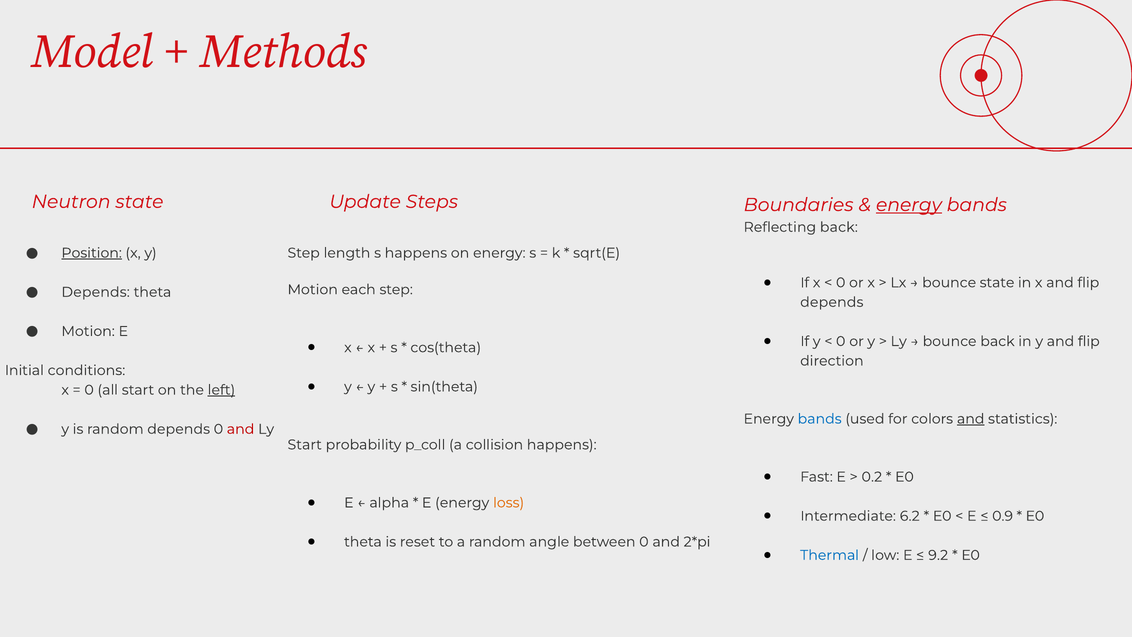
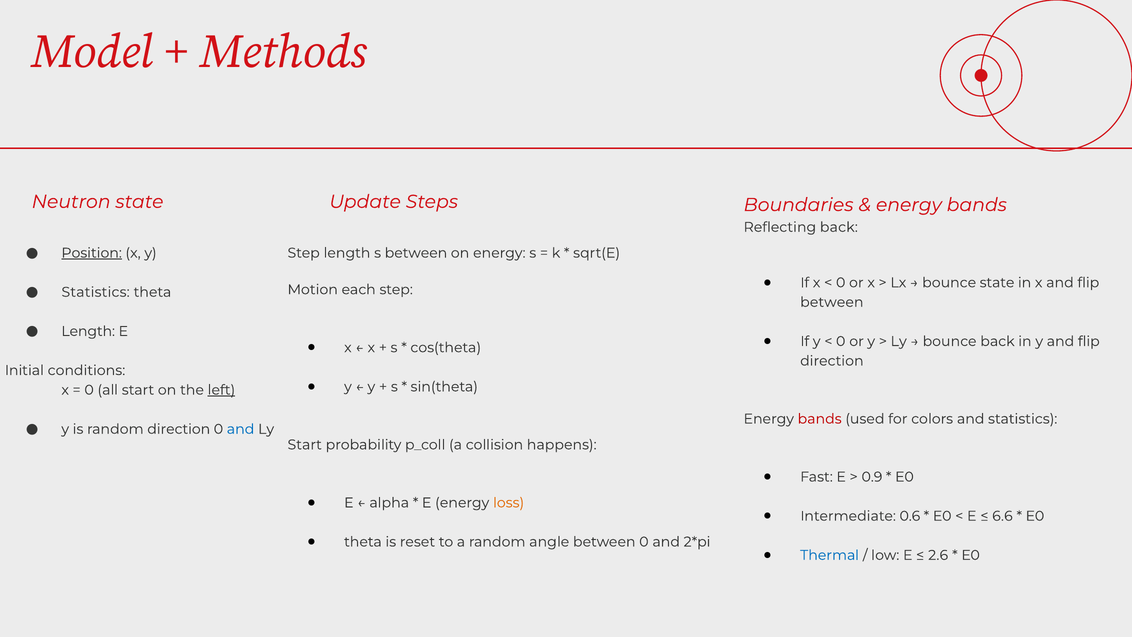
energy at (909, 205) underline: present -> none
s happens: happens -> between
Depends at (96, 292): Depends -> Statistics
depends at (832, 302): depends -> between
Motion at (88, 331): Motion -> Length
bands at (820, 419) colour: blue -> red
and at (971, 419) underline: present -> none
random depends: depends -> direction
and at (241, 429) colour: red -> blue
0.2: 0.2 -> 0.9
6.2: 6.2 -> 0.6
0.9: 0.9 -> 6.6
9.2: 9.2 -> 2.6
